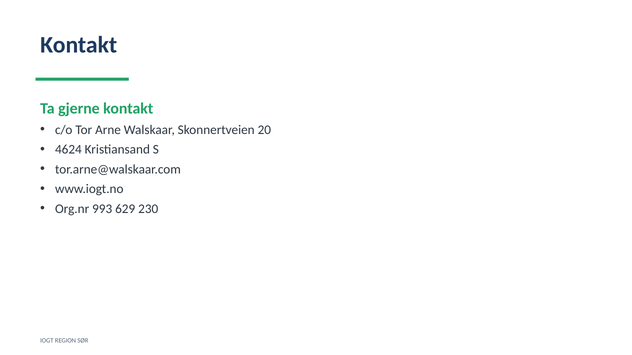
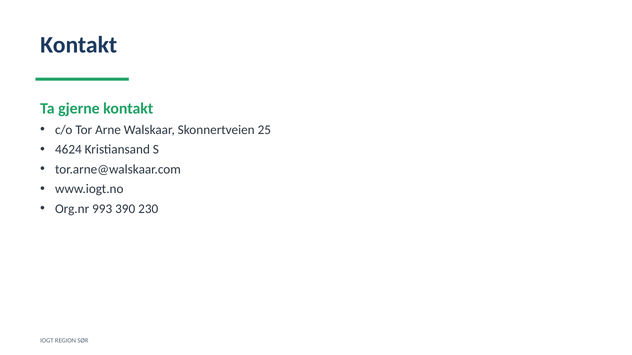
20: 20 -> 25
629: 629 -> 390
